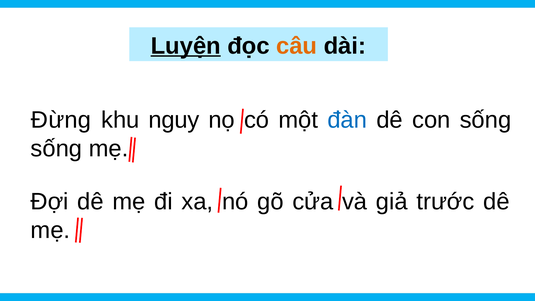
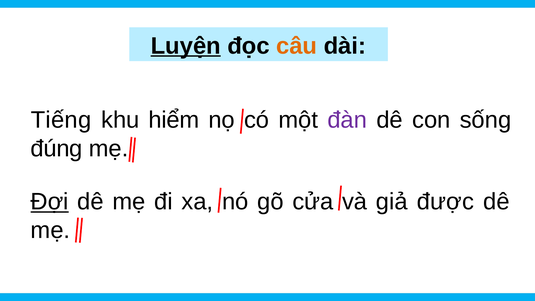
Đừng: Đừng -> Tiếng
nguy: nguy -> hiểm
đàn colour: blue -> purple
sống at (56, 149): sống -> đúng
Đợi underline: none -> present
trước: trước -> được
